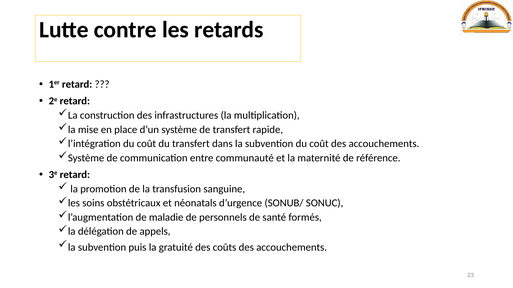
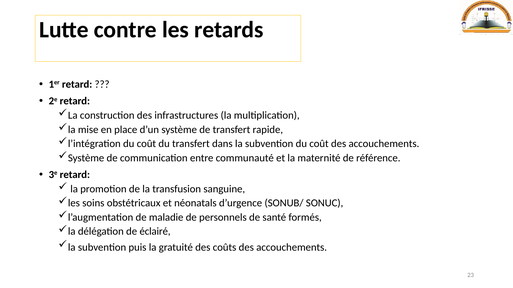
appels: appels -> éclairé
